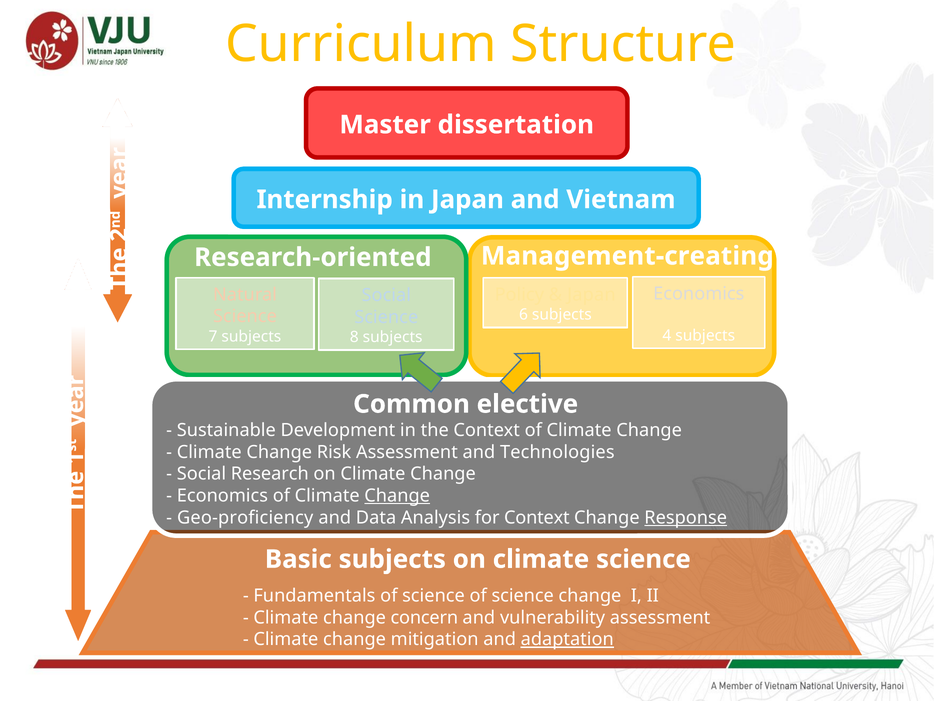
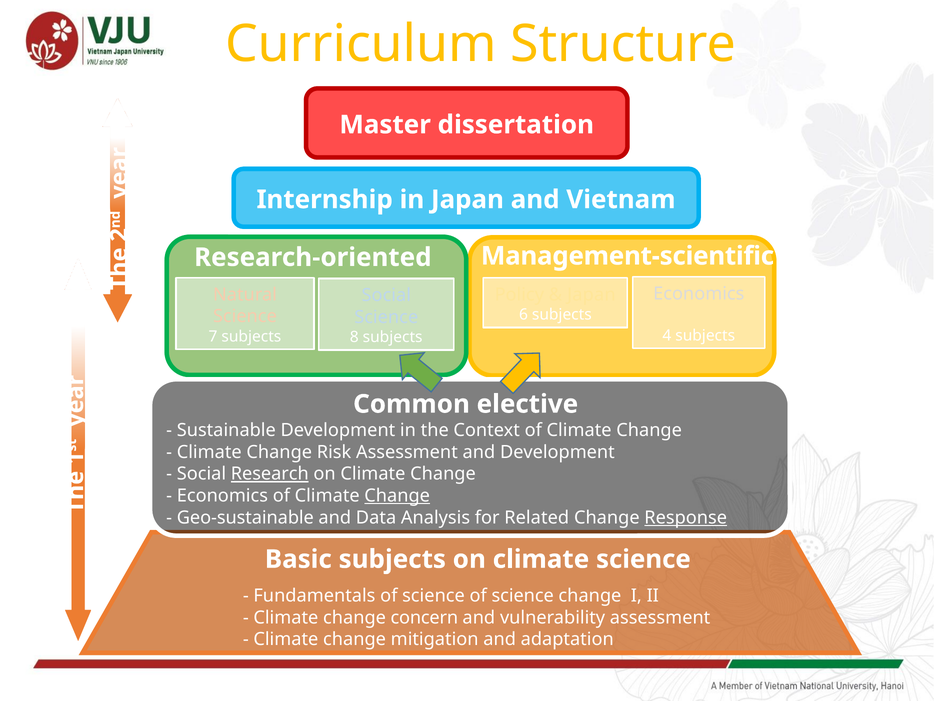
Management-creating: Management-creating -> Management-scientific
and Technologies: Technologies -> Development
Research underline: none -> present
Geo-proficiency: Geo-proficiency -> Geo-sustainable
for Context: Context -> Related
adaptation underline: present -> none
